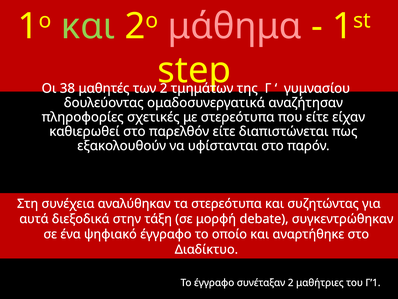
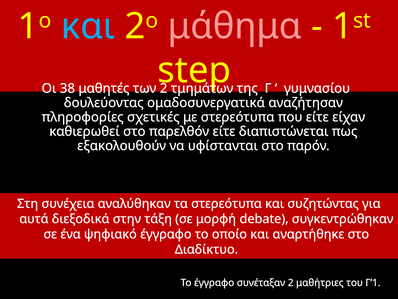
και at (88, 26) colour: light green -> light blue
